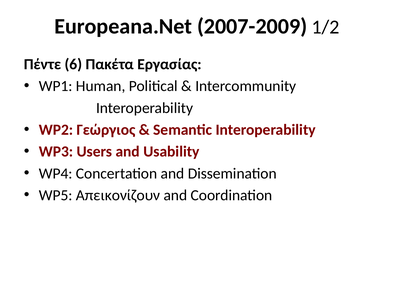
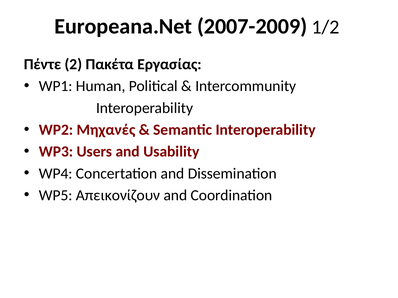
6: 6 -> 2
Γεώργιος: Γεώργιος -> Μηχανές
